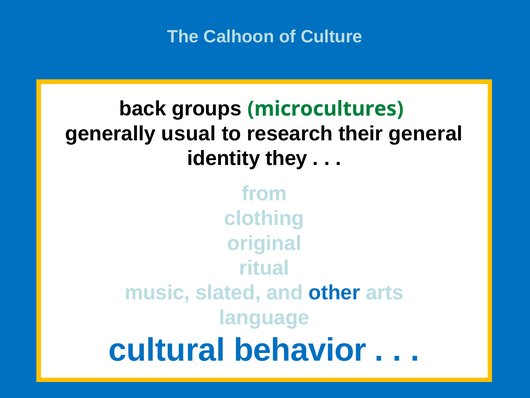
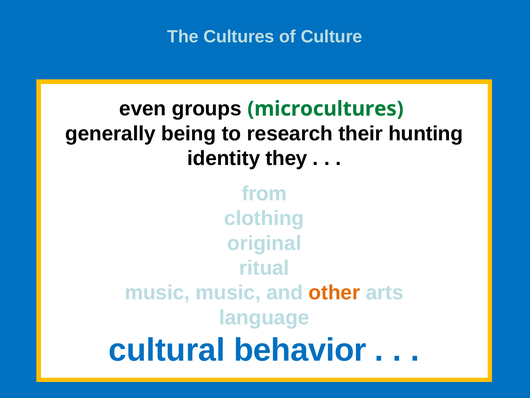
Calhoon: Calhoon -> Cultures
back: back -> even
usual: usual -> being
general: general -> hunting
music slated: slated -> music
other colour: blue -> orange
